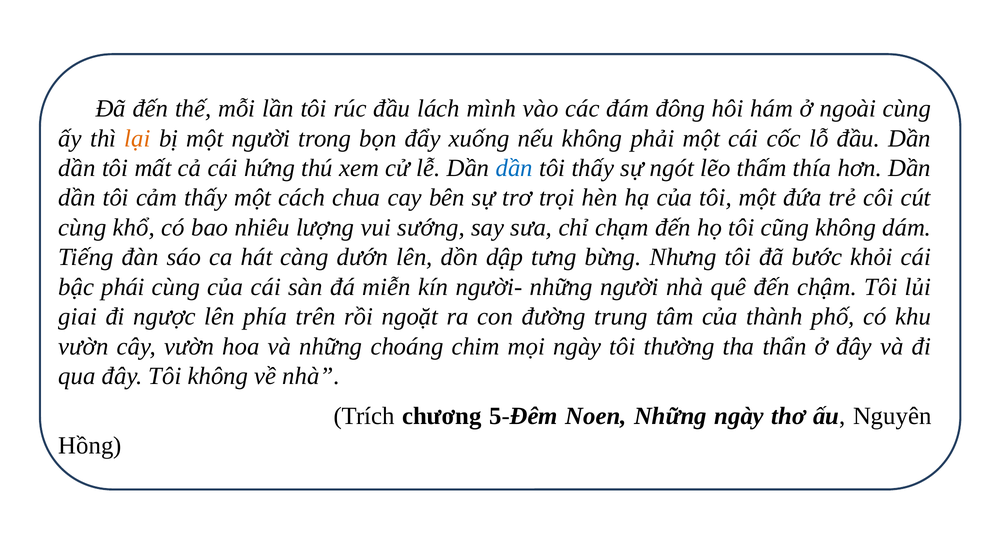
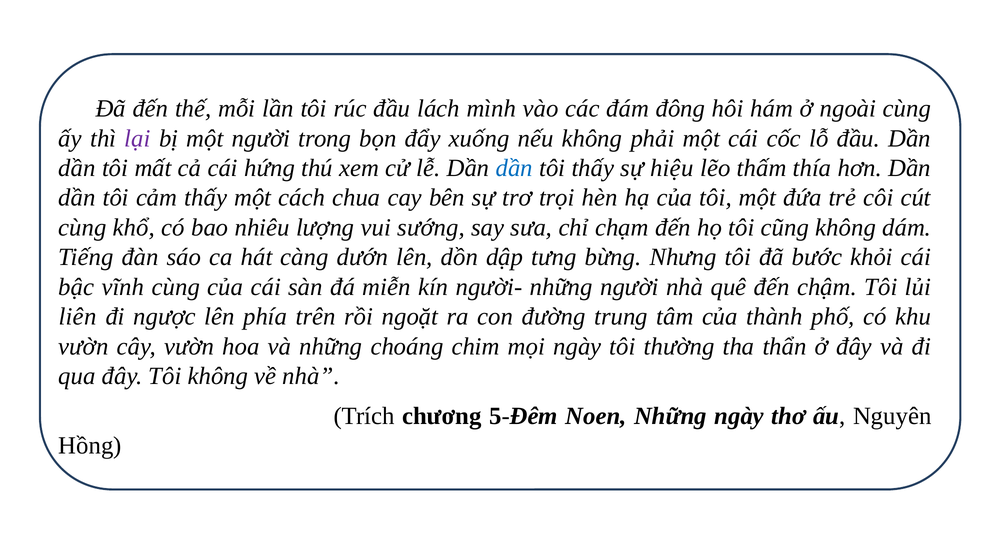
lại colour: orange -> purple
ngót: ngót -> hiệu
phái: phái -> vĩnh
giai: giai -> liên
